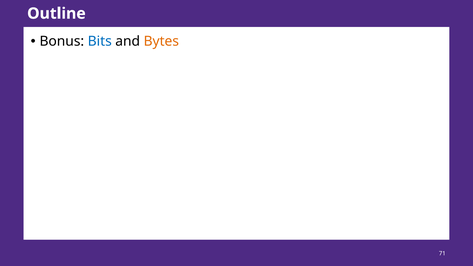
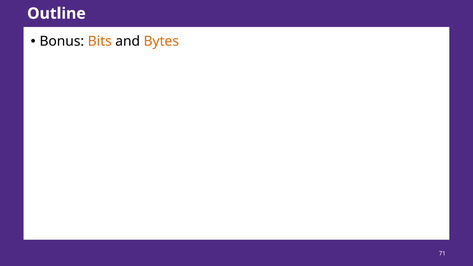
Bits colour: blue -> orange
